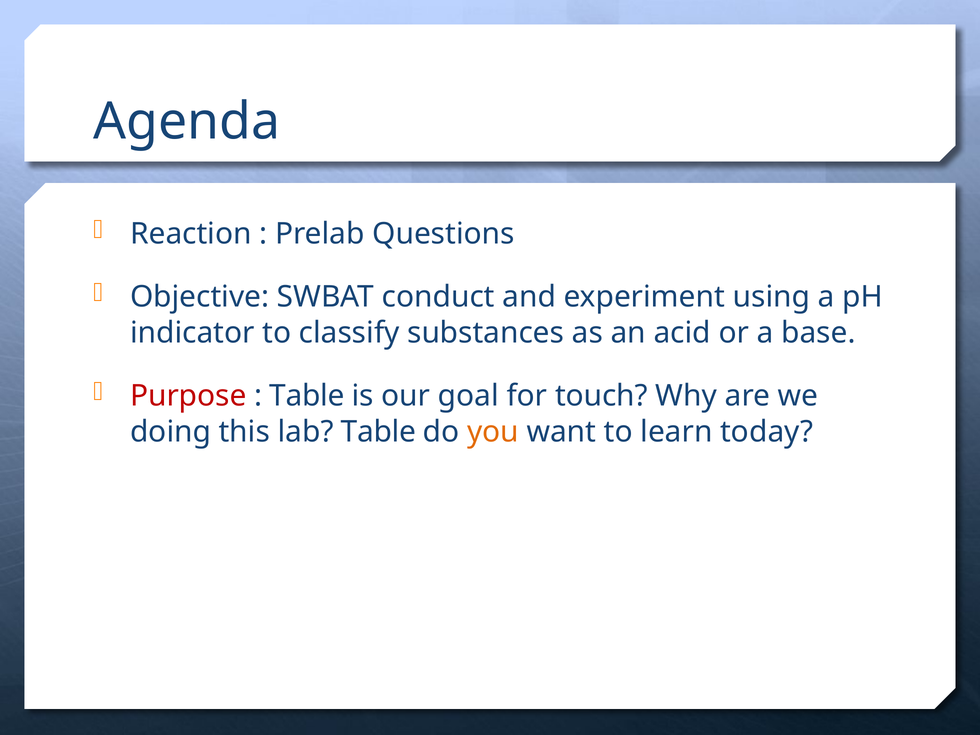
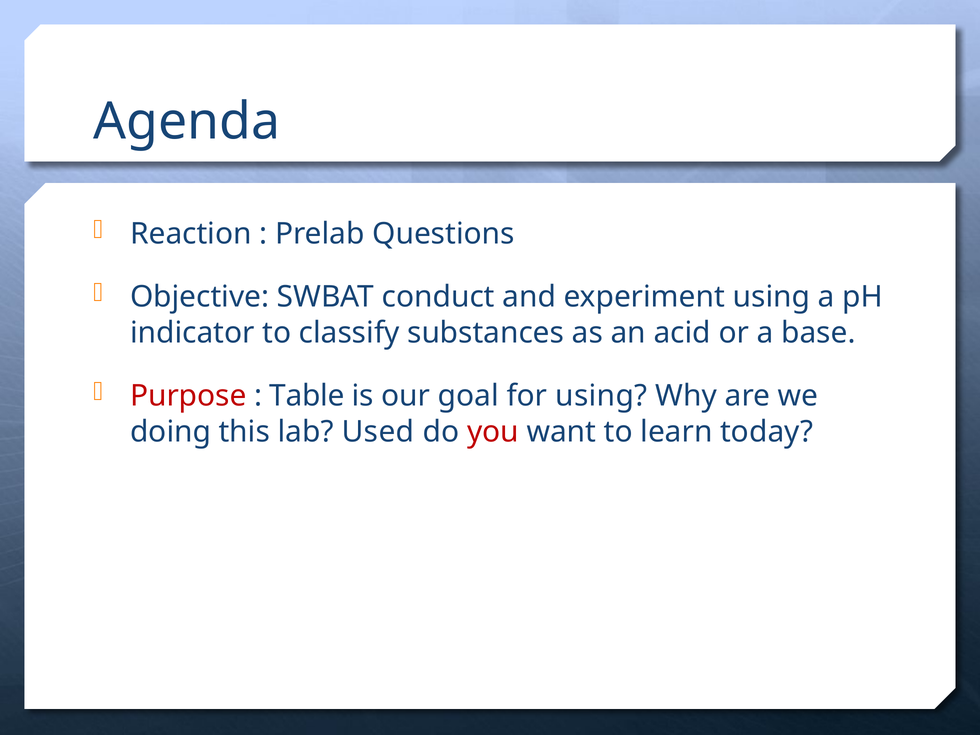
for touch: touch -> using
lab Table: Table -> Used
you colour: orange -> red
